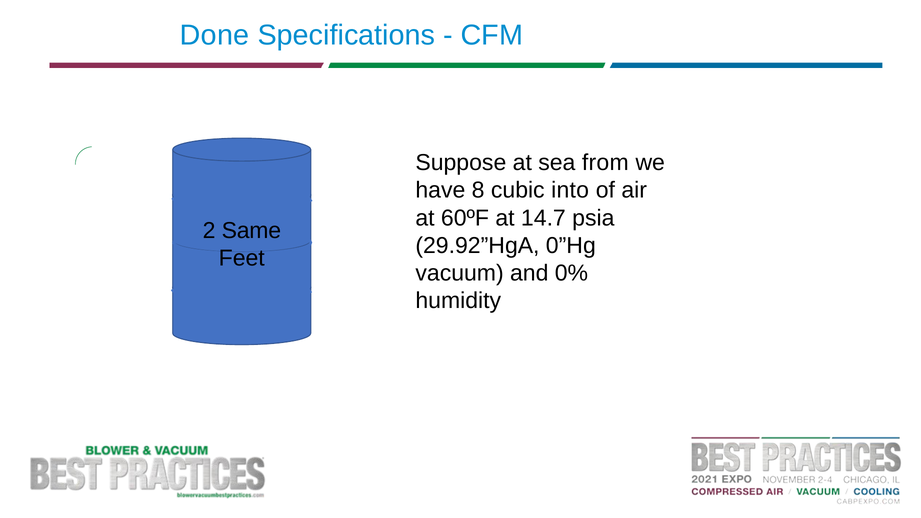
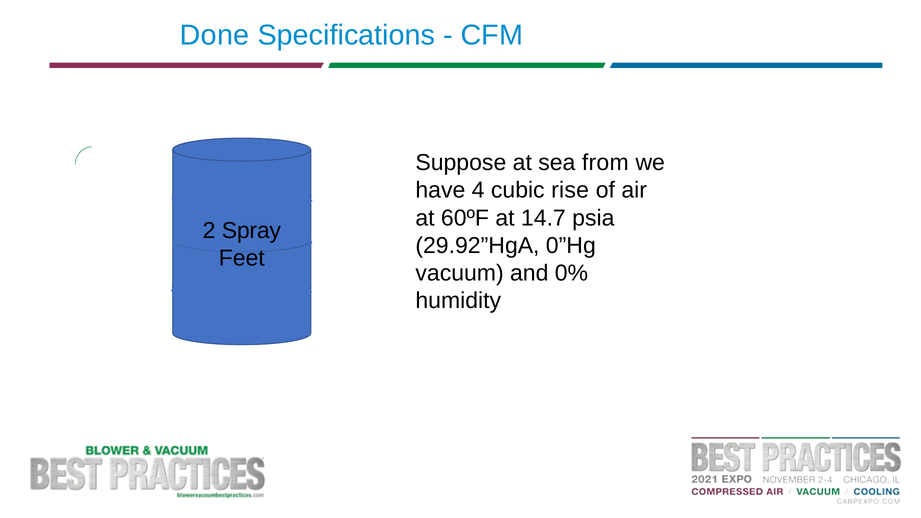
8: 8 -> 4
into: into -> rise
Same: Same -> Spray
